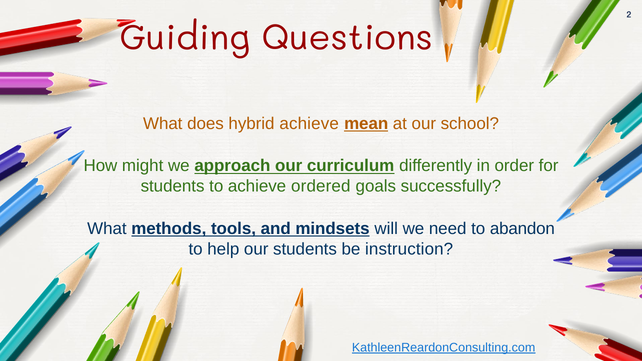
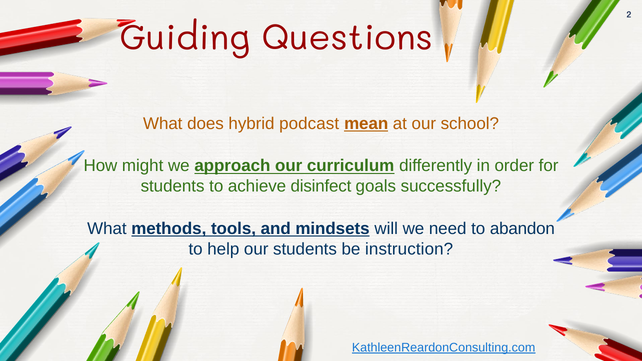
hybrid achieve: achieve -> podcast
ordered: ordered -> disinfect
